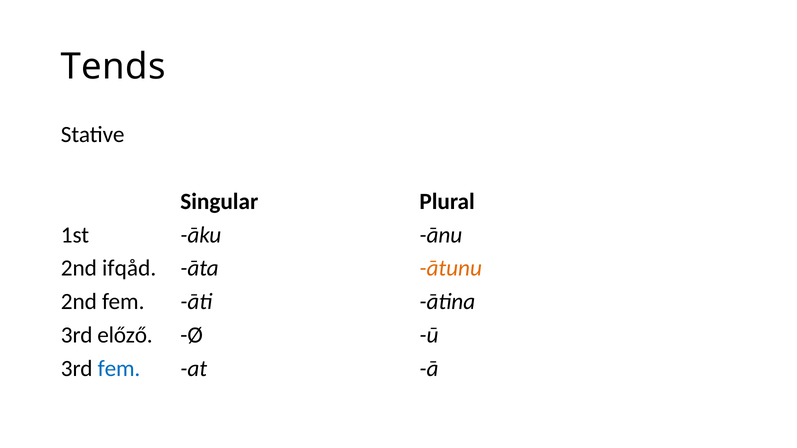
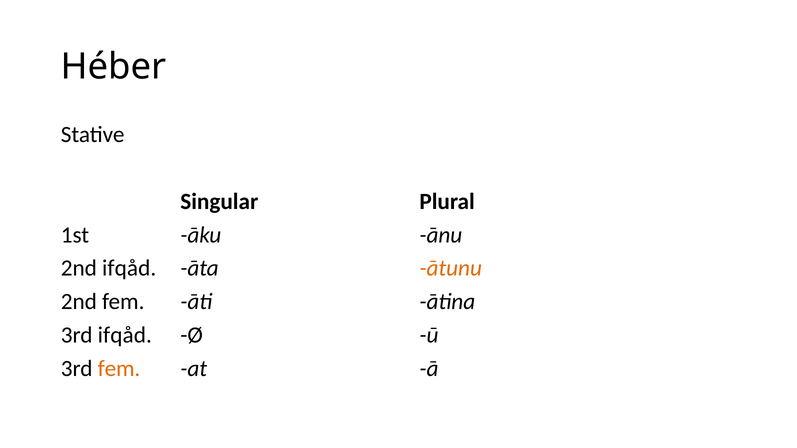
Tends: Tends -> Héber
3rd előző: előző -> ifqåd
fem at (119, 369) colour: blue -> orange
